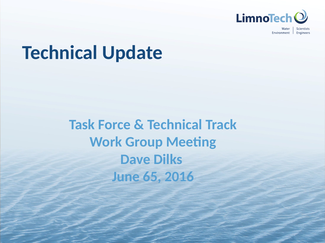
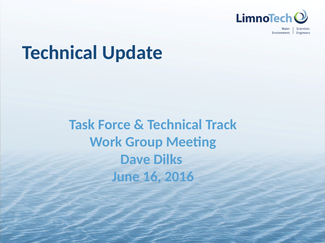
65: 65 -> 16
